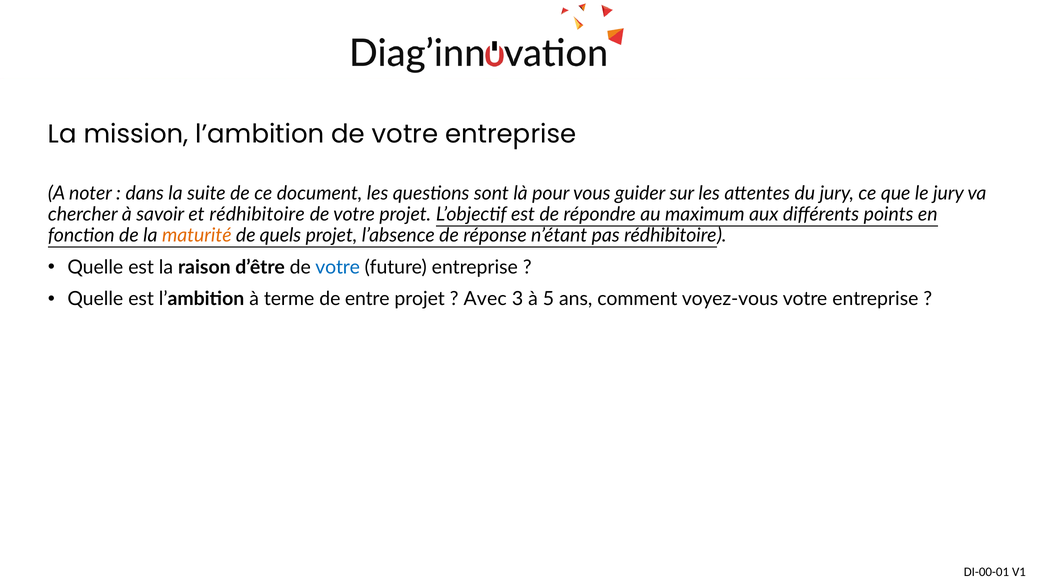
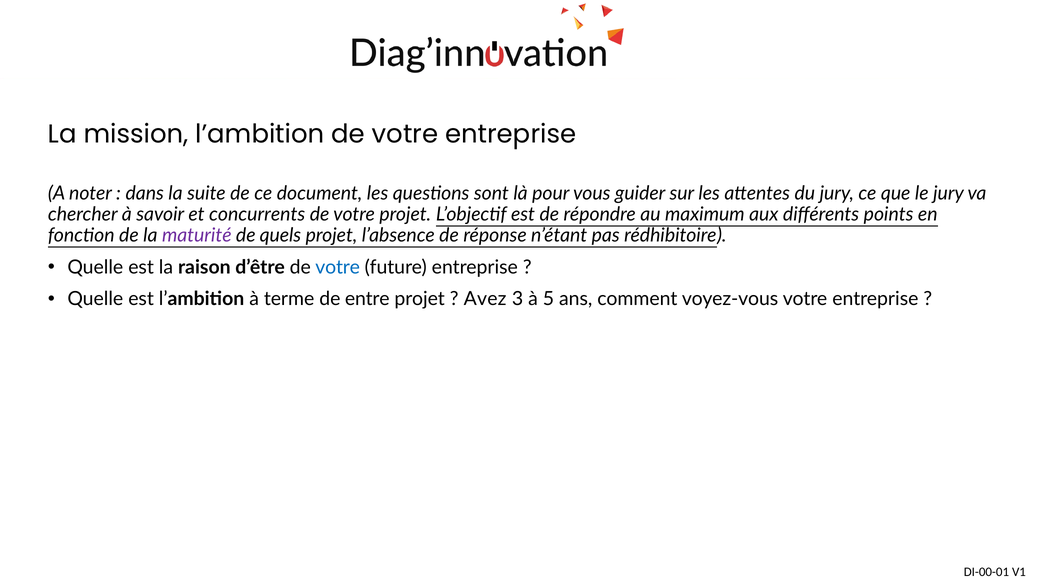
et rédhibitoire: rédhibitoire -> concurrents
maturité colour: orange -> purple
Avec: Avec -> Avez
